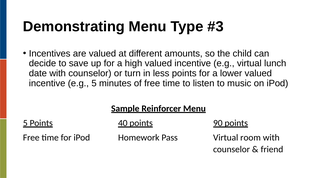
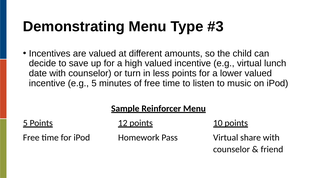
40: 40 -> 12
90: 90 -> 10
room: room -> share
